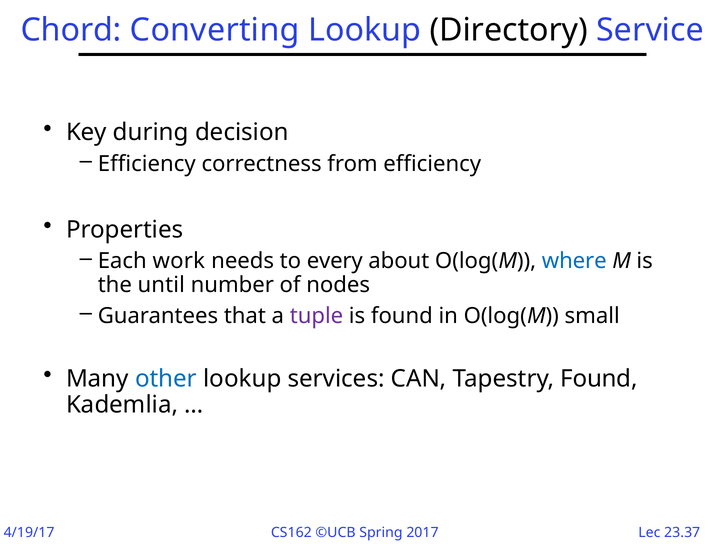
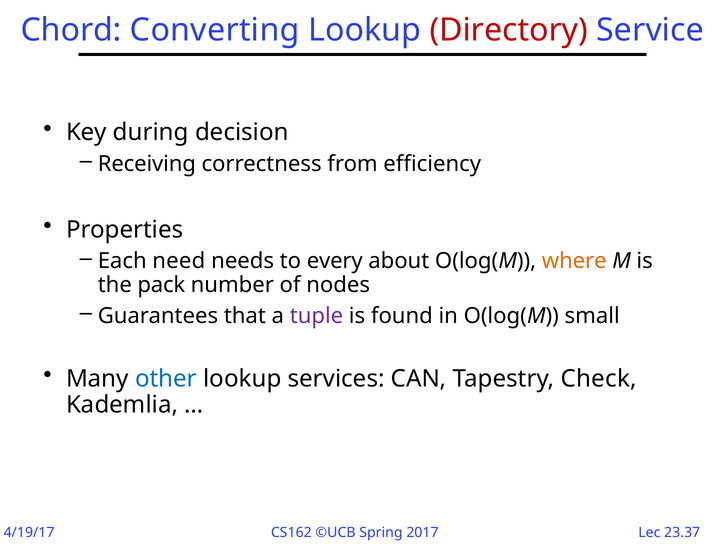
Directory colour: black -> red
Efficiency at (147, 164): Efficiency -> Receiving
work: work -> need
where colour: blue -> orange
until: until -> pack
Tapestry Found: Found -> Check
